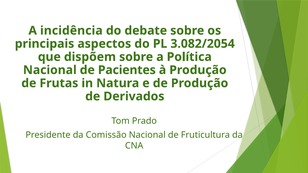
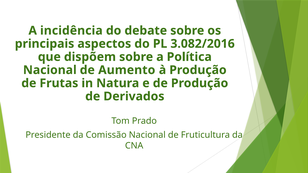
3.082/2054: 3.082/2054 -> 3.082/2016
Pacientes: Pacientes -> Aumento
